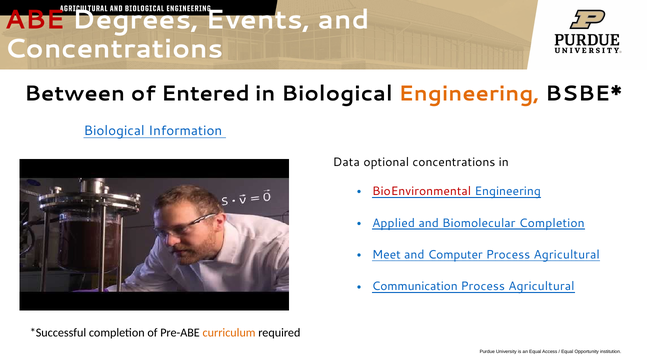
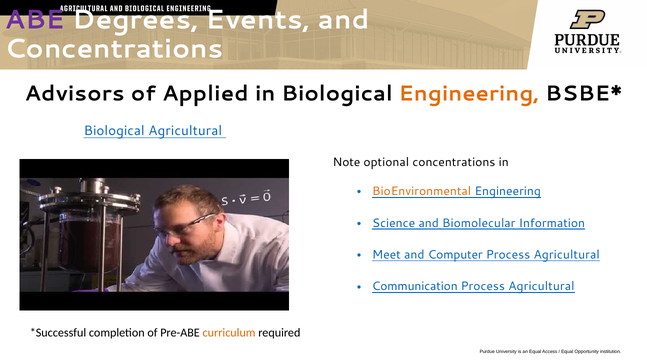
ABE colour: red -> purple
Between: Between -> Advisors
Entered: Entered -> Applied
Biological Information: Information -> Agricultural
Data: Data -> Note
BioEnvironmental colour: red -> orange
Applied: Applied -> Science
Biomolecular Completion: Completion -> Information
